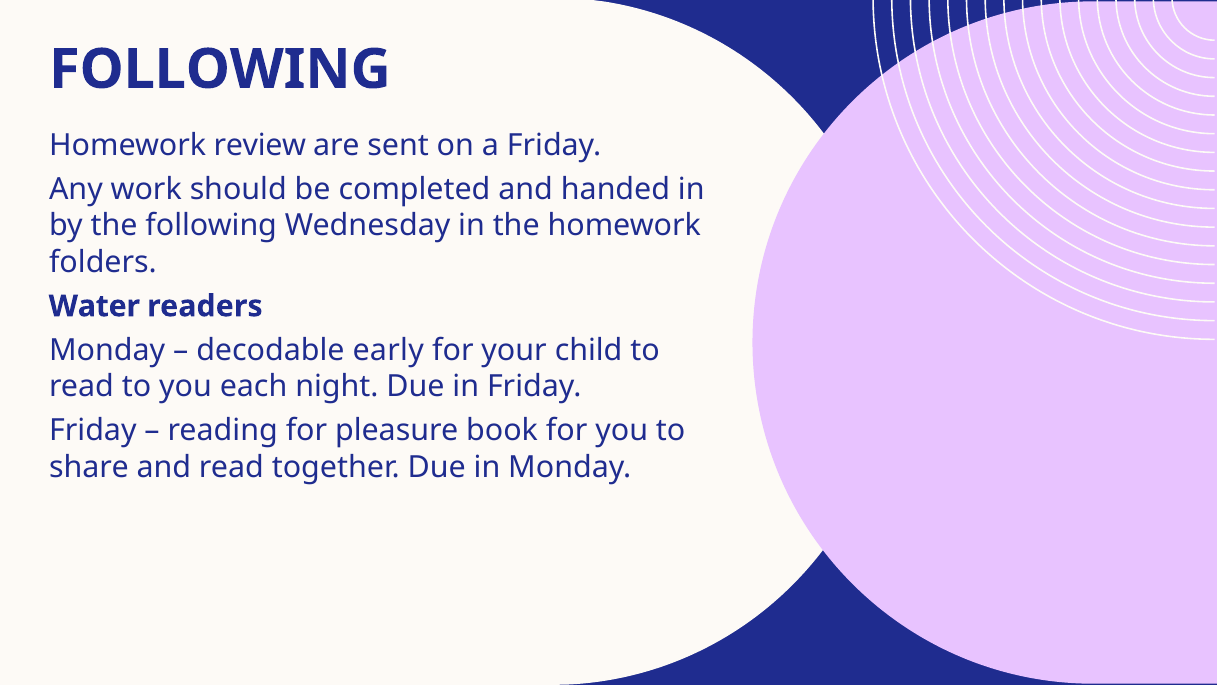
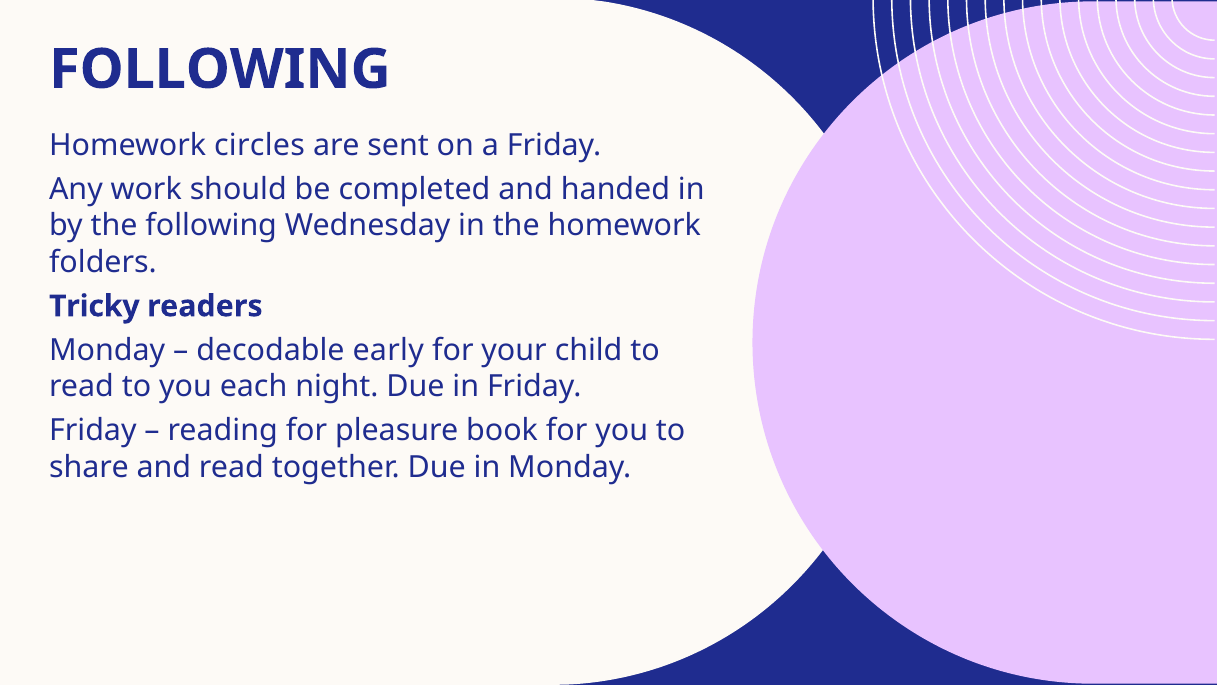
review: review -> circles
Water: Water -> Tricky
